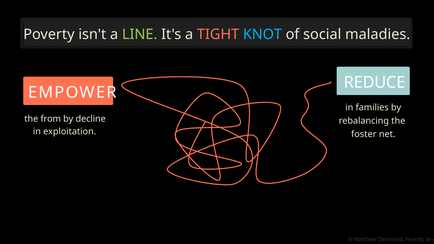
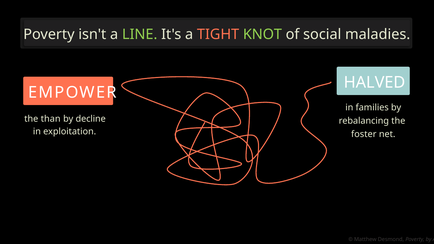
KNOT colour: light blue -> light green
REDUCE: REDUCE -> HALVED
from: from -> than
